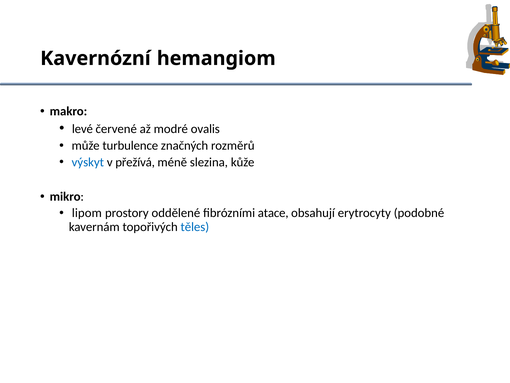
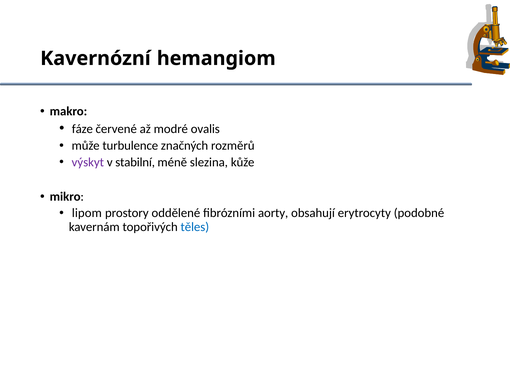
levé: levé -> fáze
výskyt colour: blue -> purple
přežívá: přežívá -> stabilní
atace: atace -> aorty
